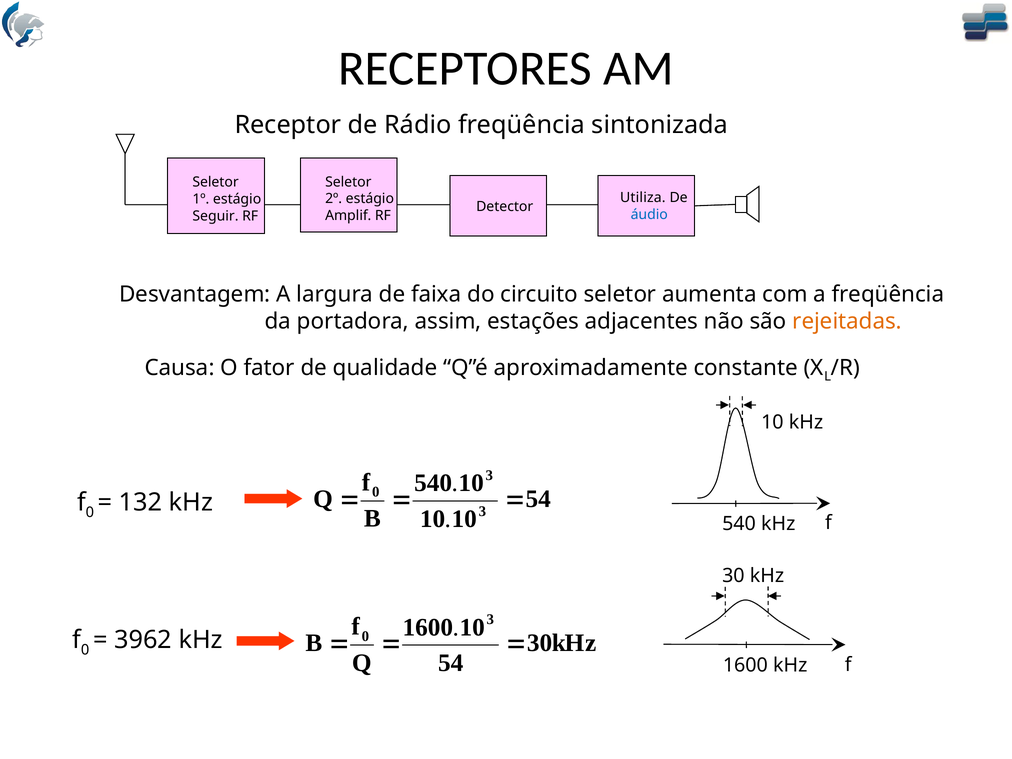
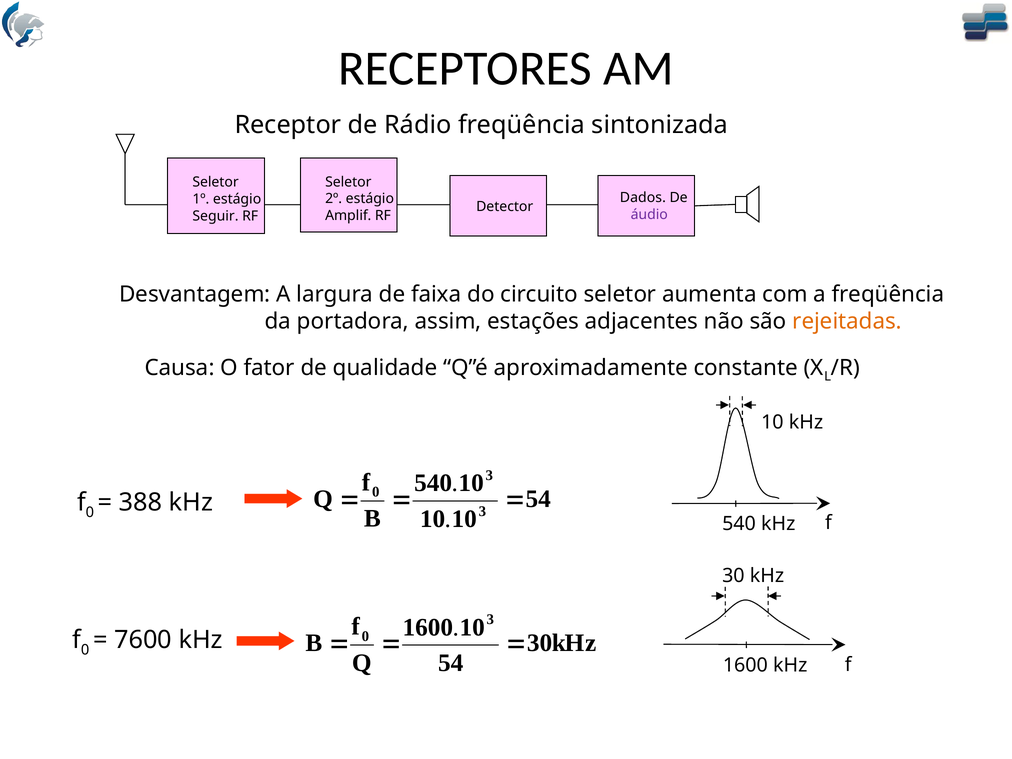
Utiliza: Utiliza -> Dados
áudio colour: blue -> purple
132: 132 -> 388
3962: 3962 -> 7600
